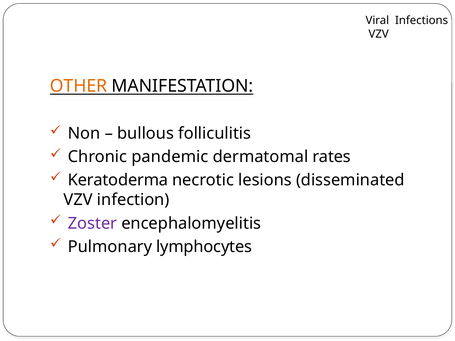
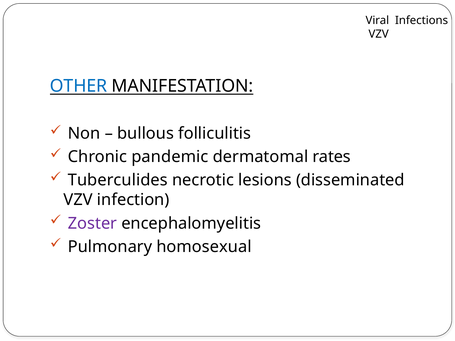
OTHER colour: orange -> blue
Keratoderma: Keratoderma -> Tuberculides
lymphocytes: lymphocytes -> homosexual
